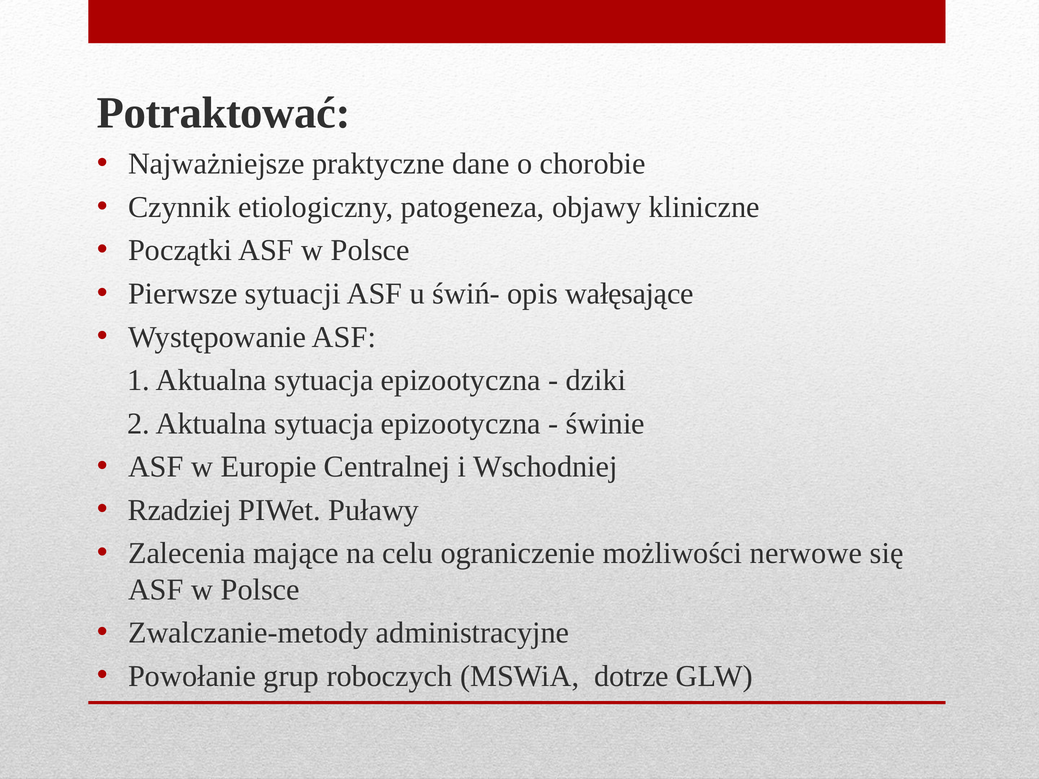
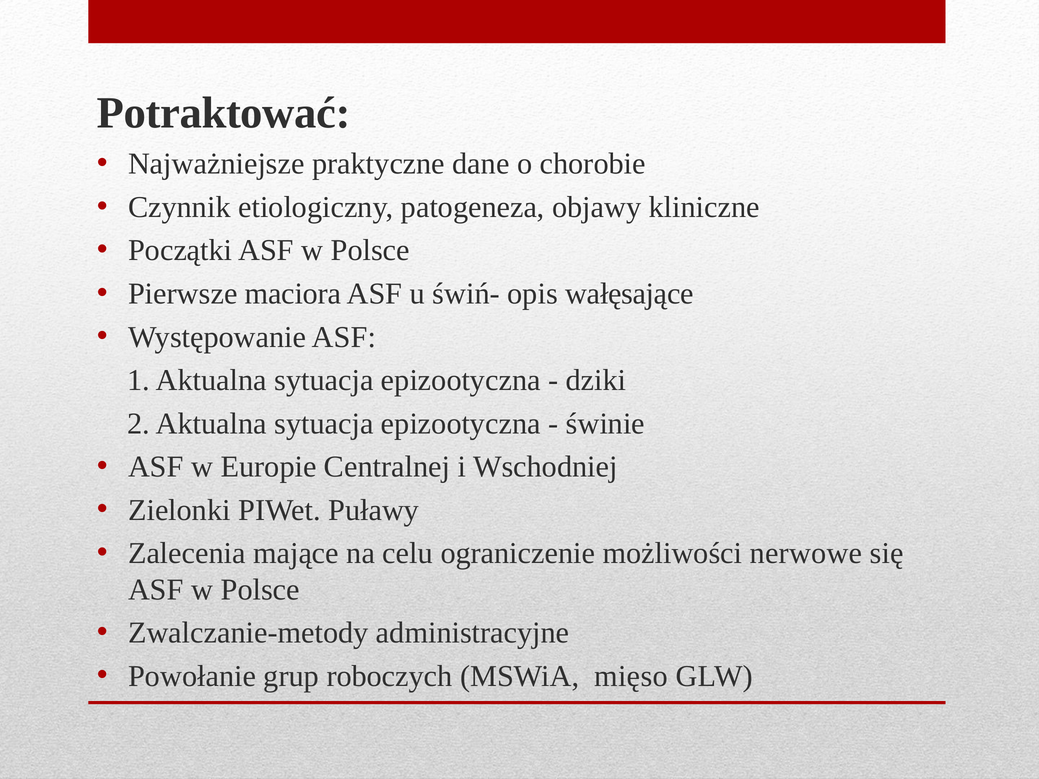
sytuacji: sytuacji -> maciora
Rzadziej: Rzadziej -> Zielonki
dotrze: dotrze -> mięso
